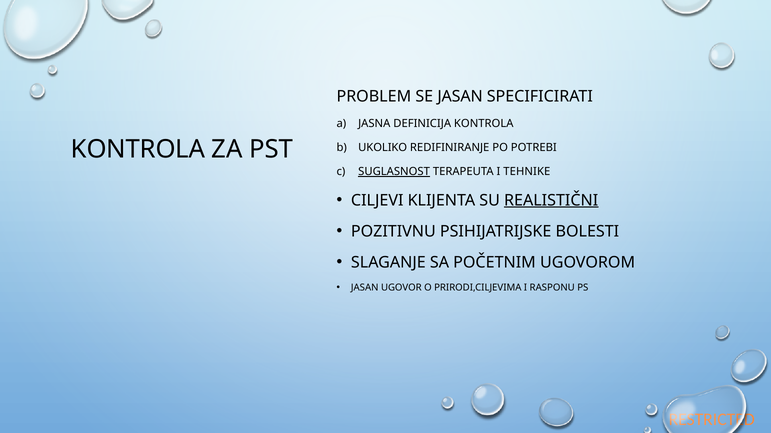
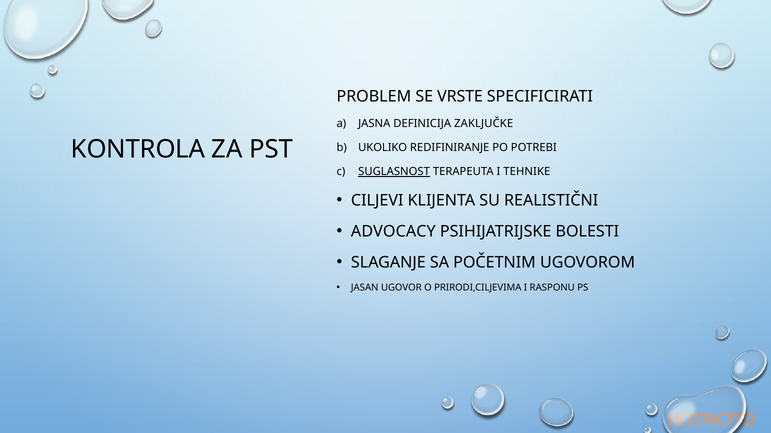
SE JASAN: JASAN -> VRSTE
DEFINICIJA KONTROLA: KONTROLA -> ZAKLJUČKE
REALISTIČNI underline: present -> none
POZITIVNU: POZITIVNU -> ADVOCACY
